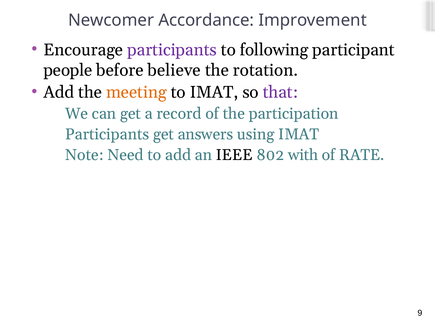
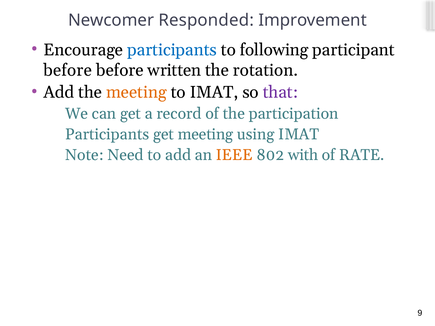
Accordance: Accordance -> Responded
participants at (172, 50) colour: purple -> blue
people at (68, 70): people -> before
believe: believe -> written
get answers: answers -> meeting
IEEE colour: black -> orange
